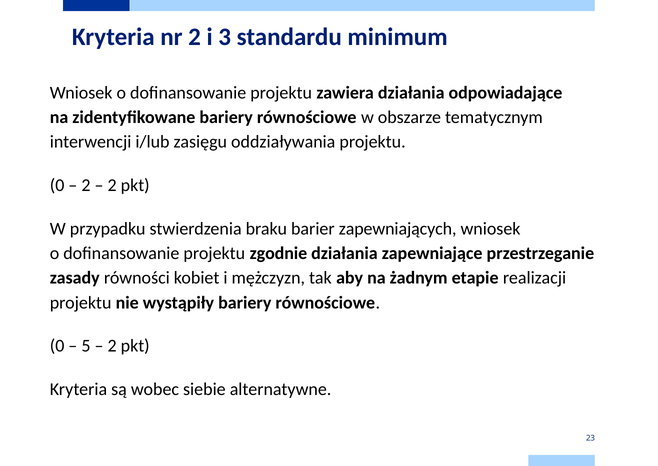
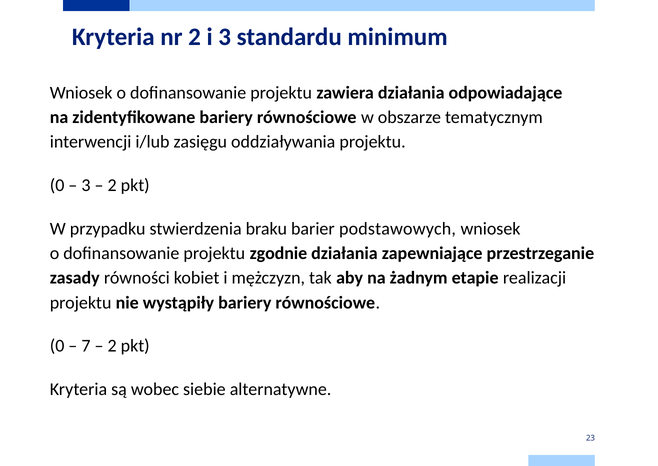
2 at (86, 185): 2 -> 3
zapewniających: zapewniających -> podstawowych
5: 5 -> 7
